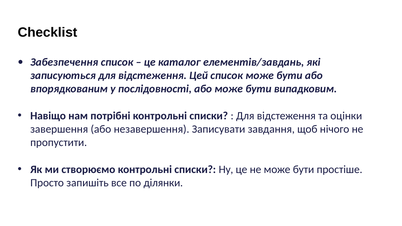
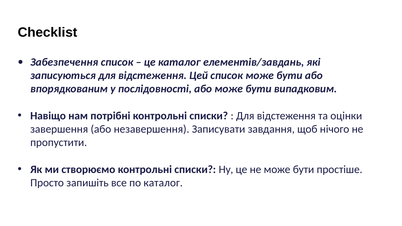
по ділянки: ділянки -> каталог
